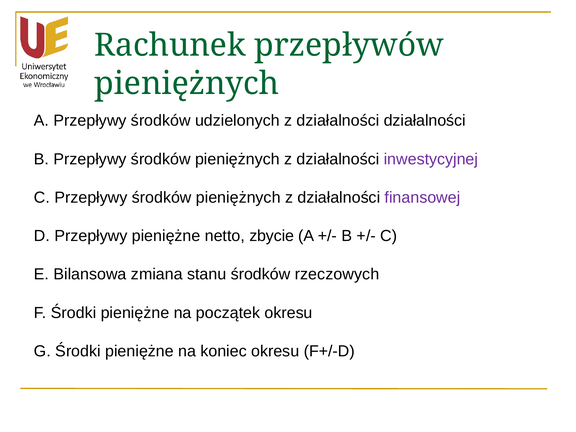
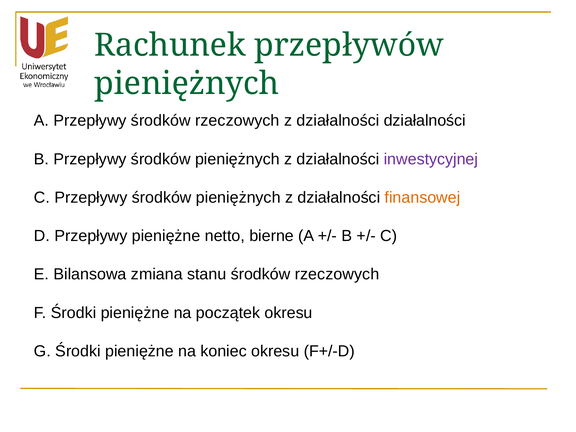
Przepływy środków udzielonych: udzielonych -> rzeczowych
finansowej colour: purple -> orange
zbycie: zbycie -> bierne
